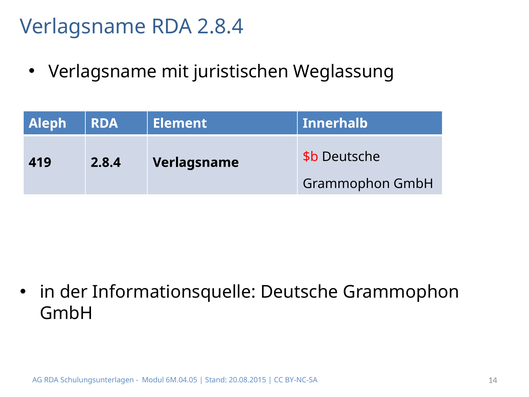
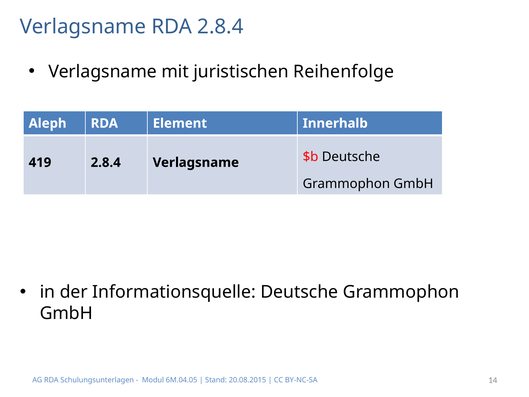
Weglassung: Weglassung -> Reihenfolge
